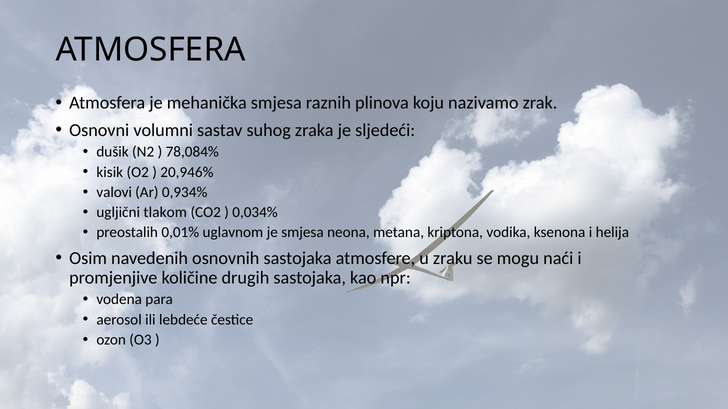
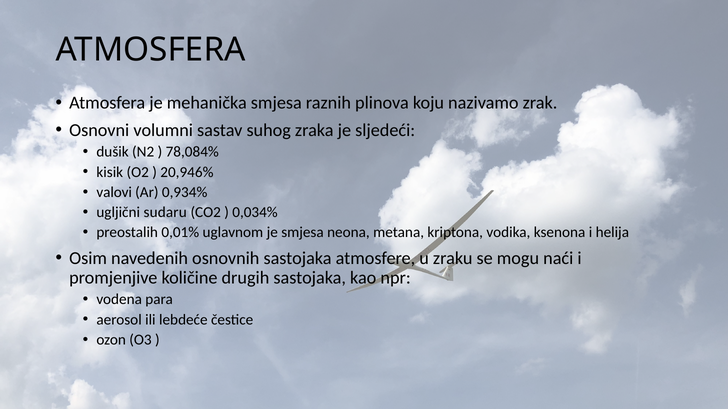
tlakom: tlakom -> sudaru
